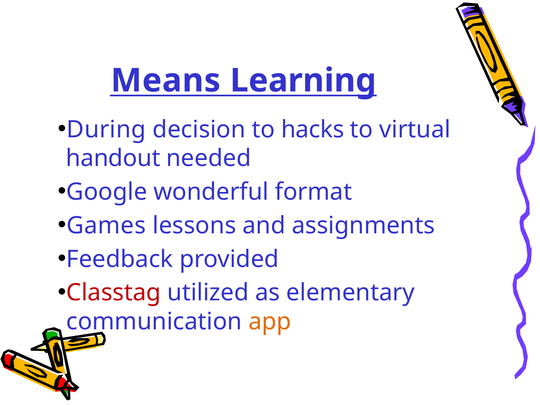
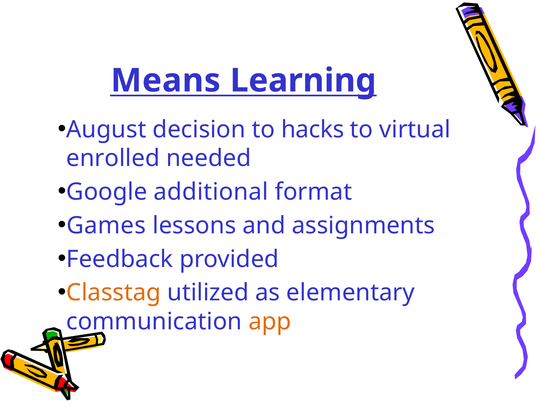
During: During -> August
handout: handout -> enrolled
wonderful: wonderful -> additional
Classtag colour: red -> orange
